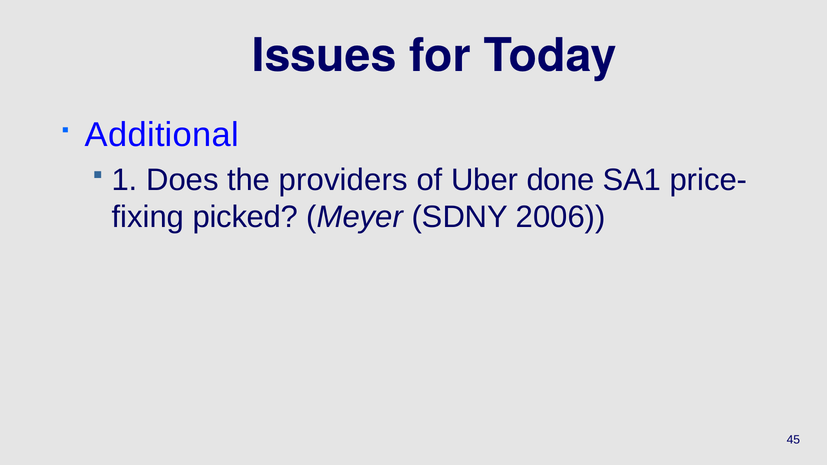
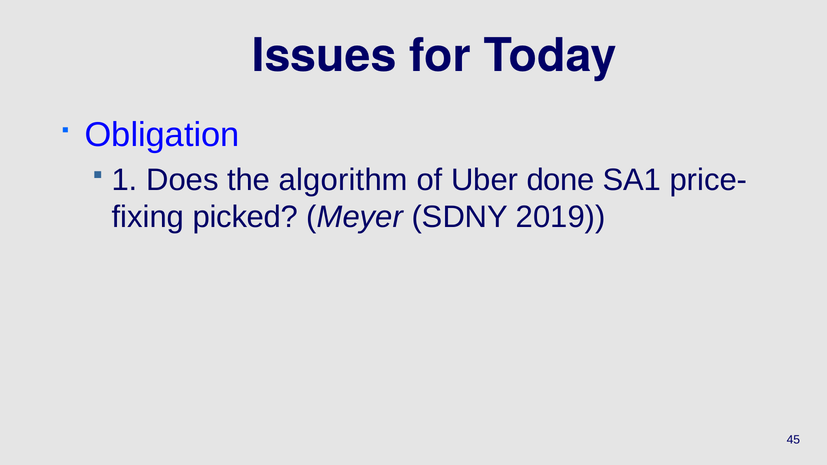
Additional: Additional -> Obligation
providers: providers -> algorithm
2006: 2006 -> 2019
